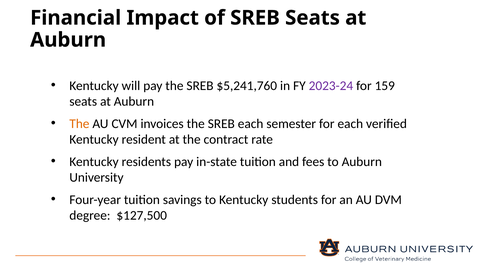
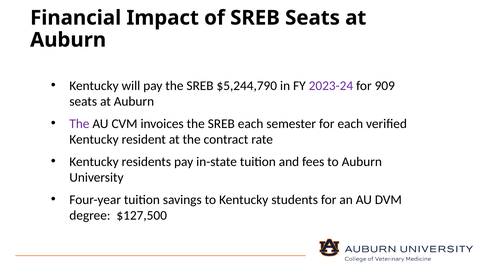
$5,241,760: $5,241,760 -> $5,244,790
159: 159 -> 909
The at (79, 124) colour: orange -> purple
